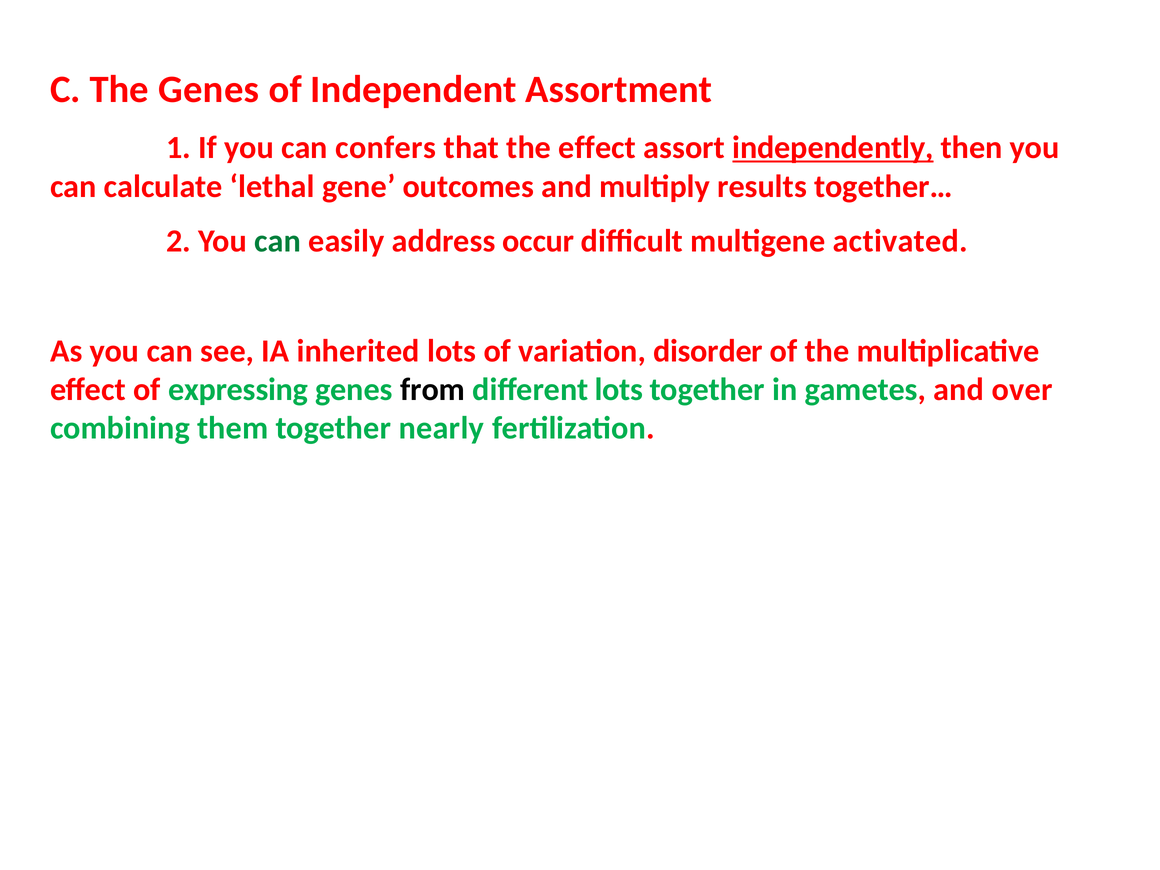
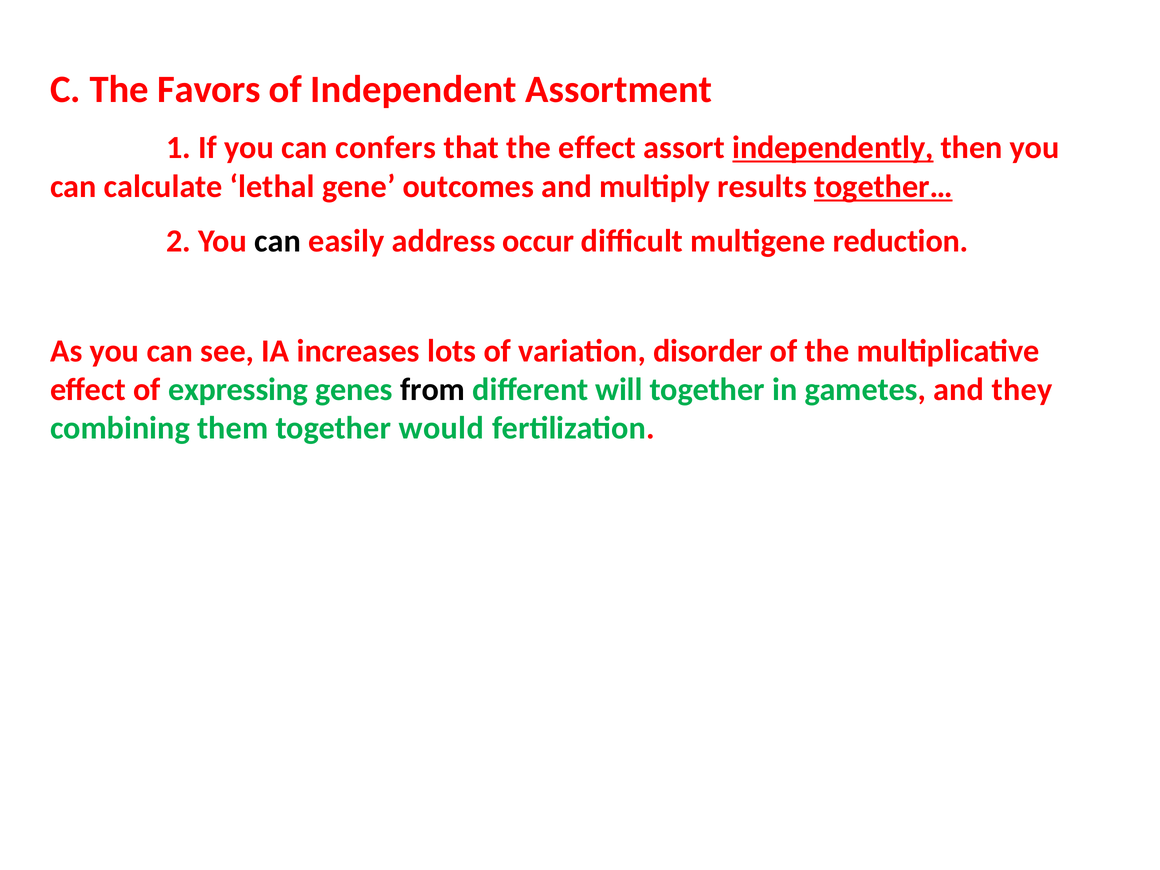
The Genes: Genes -> Favors
together… underline: none -> present
can at (278, 241) colour: green -> black
activated: activated -> reduction
inherited: inherited -> increases
different lots: lots -> will
over: over -> they
nearly: nearly -> would
